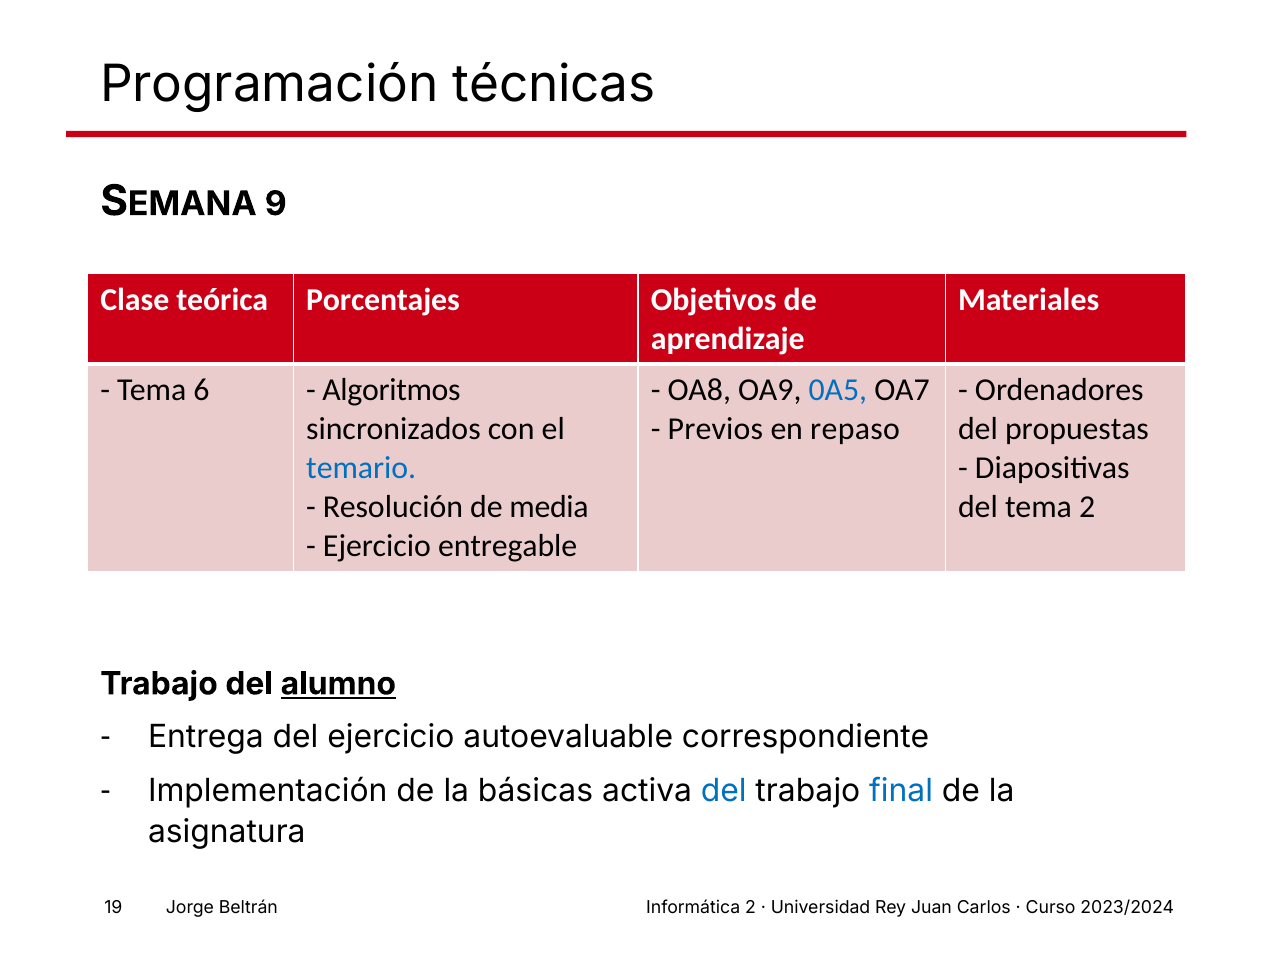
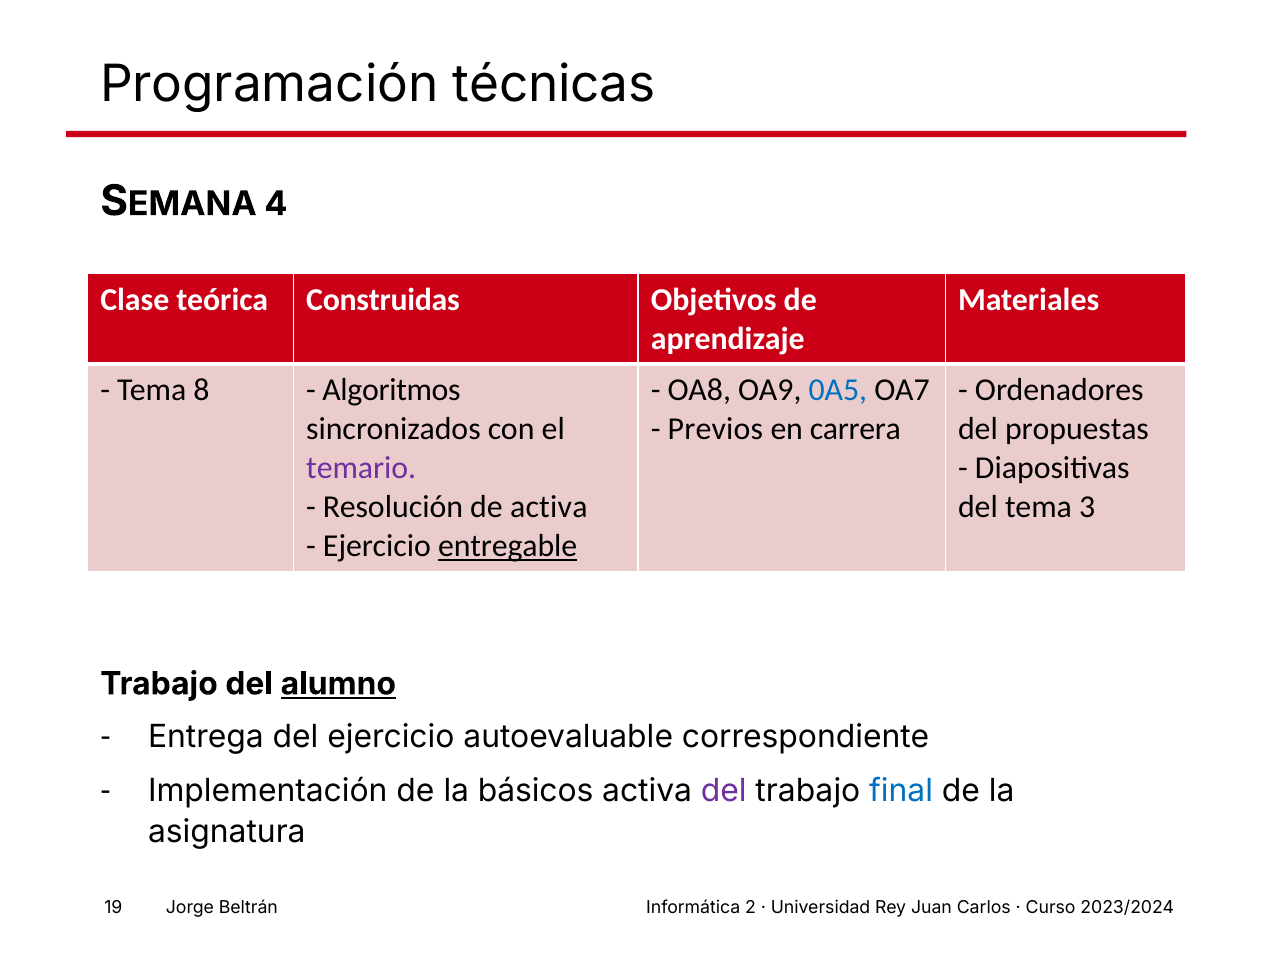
9: 9 -> 4
Porcentajes: Porcentajes -> Construidas
6: 6 -> 8
repaso: repaso -> carrera
temario colour: blue -> purple
de media: media -> activa
tema 2: 2 -> 3
entregable underline: none -> present
básicas: básicas -> básicos
del at (724, 790) colour: blue -> purple
